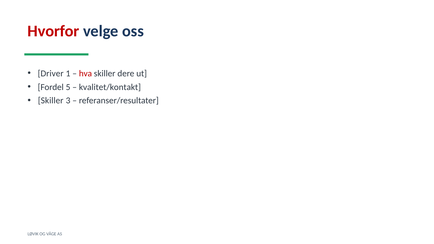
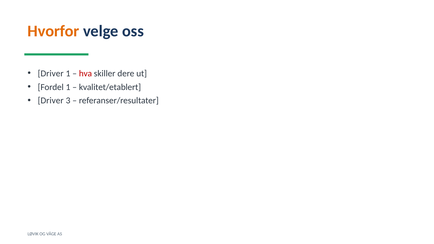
Hvorfor colour: red -> orange
Fordel 5: 5 -> 1
kvalitet/kontakt: kvalitet/kontakt -> kvalitet/etablert
Skiller at (51, 101): Skiller -> Driver
